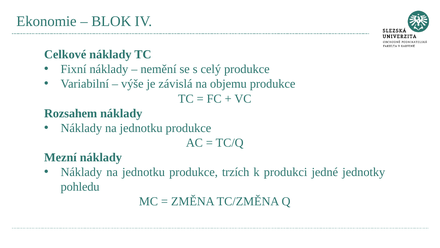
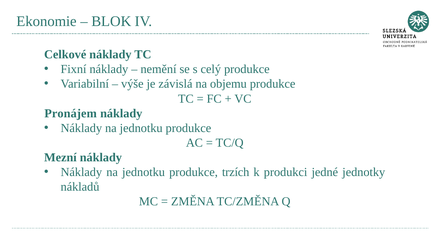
Rozsahem: Rozsahem -> Pronájem
pohledu: pohledu -> nákladů
